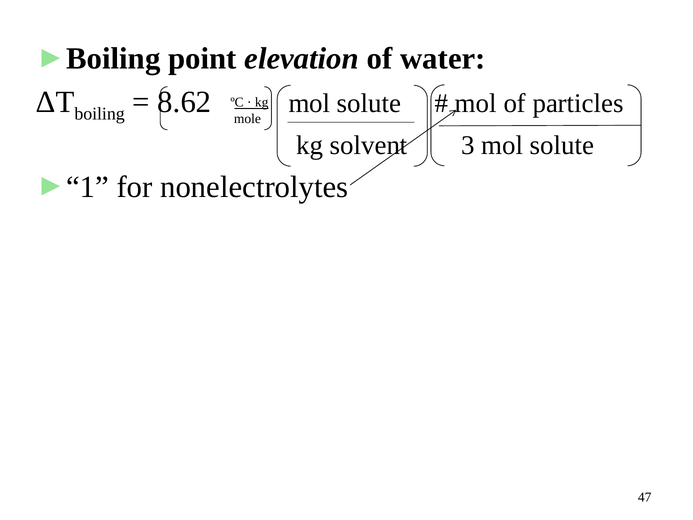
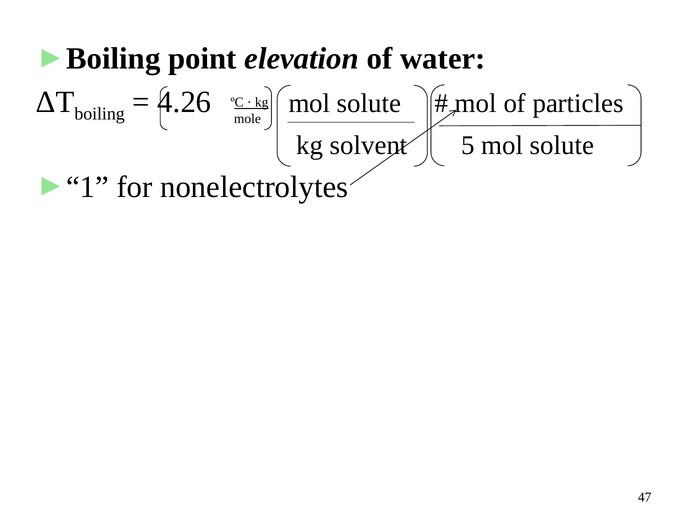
8.62: 8.62 -> 4.26
3: 3 -> 5
